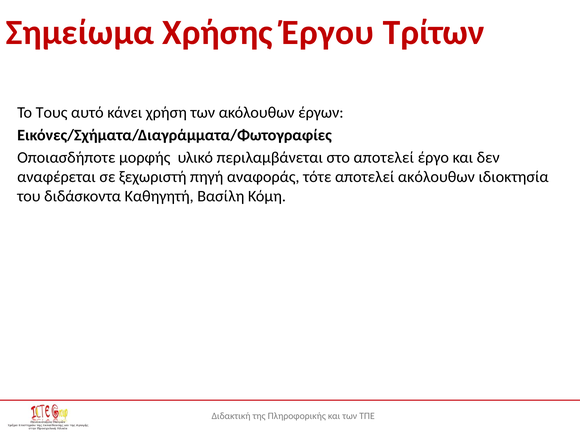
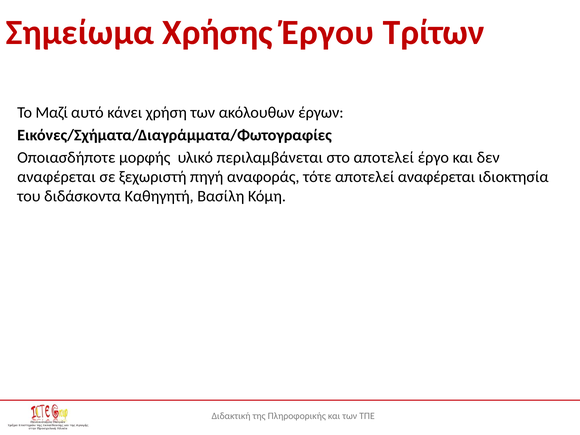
Τους: Τους -> Μαζί
αποτελεί ακόλουθων: ακόλουθων -> αναφέρεται
